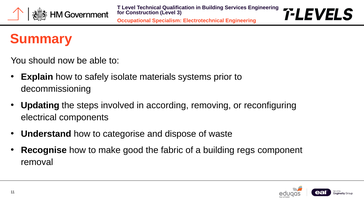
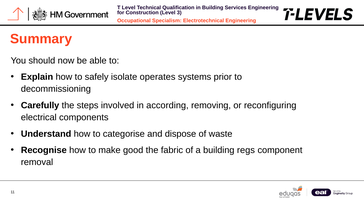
materials: materials -> operates
Updating: Updating -> Carefully
